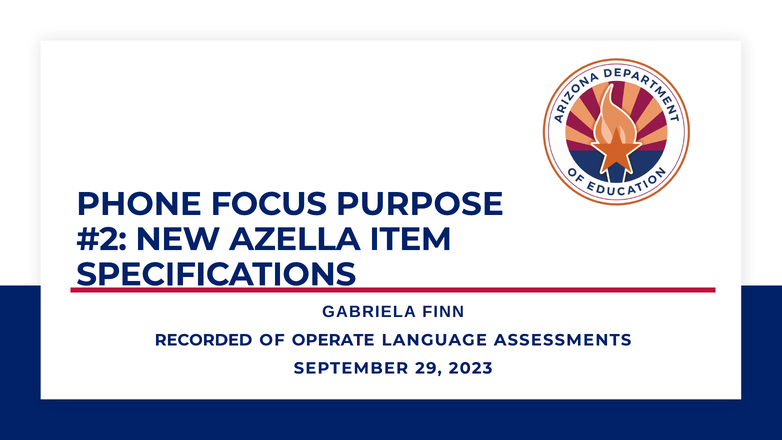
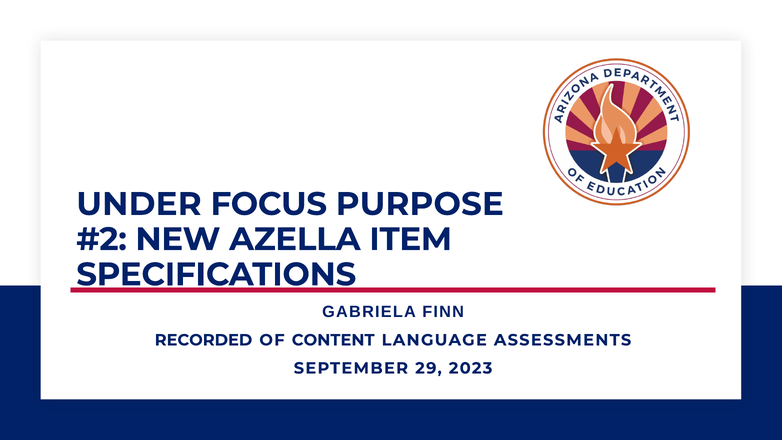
PHONE: PHONE -> UNDER
OPERATE: OPERATE -> CONTENT
